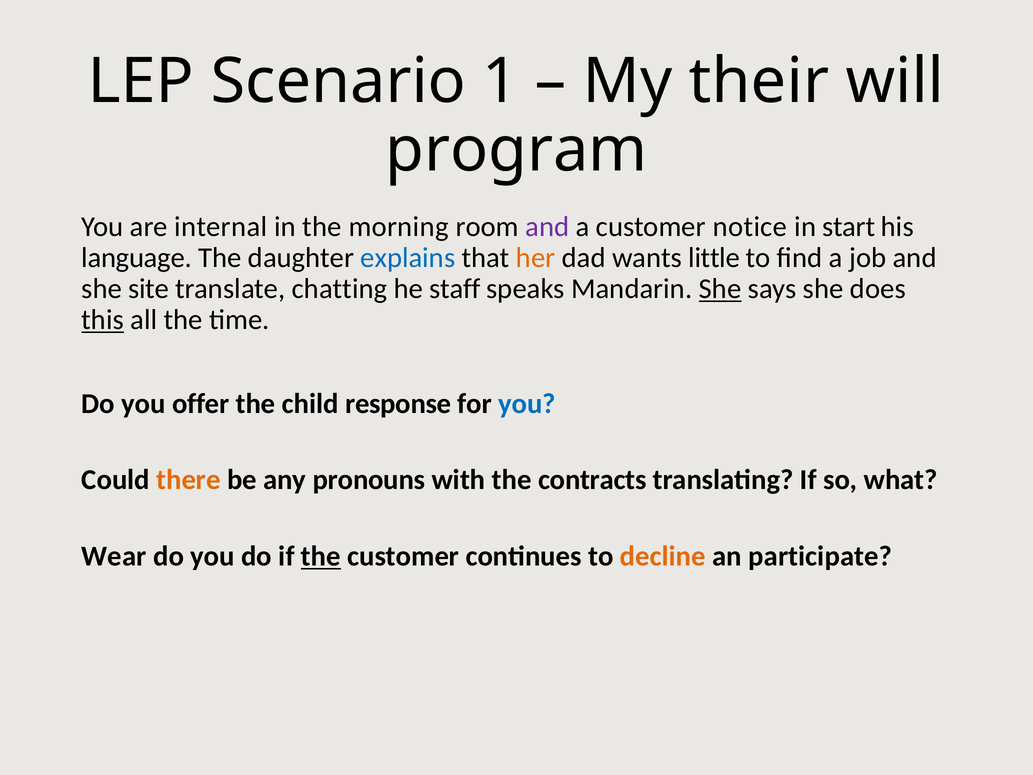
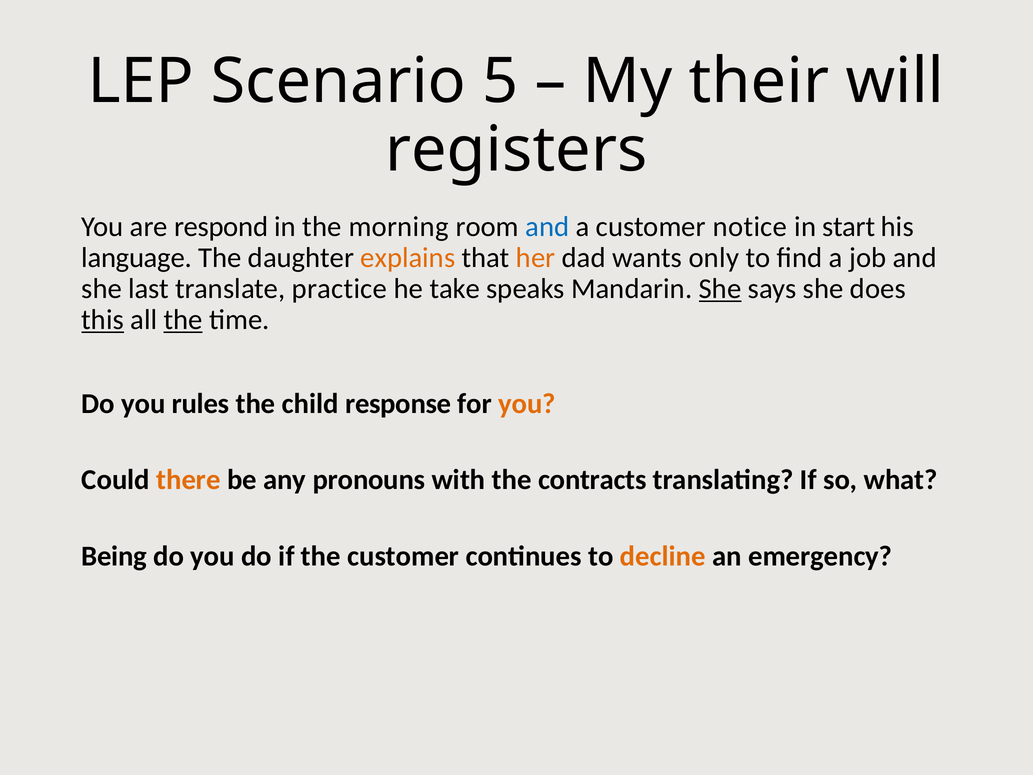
1: 1 -> 5
program: program -> registers
internal: internal -> respond
and at (547, 227) colour: purple -> blue
explains colour: blue -> orange
little: little -> only
site: site -> last
chatting: chatting -> practice
staff: staff -> take
the at (183, 320) underline: none -> present
offer: offer -> rules
you at (527, 403) colour: blue -> orange
Wear: Wear -> Being
the at (321, 556) underline: present -> none
participate: participate -> emergency
